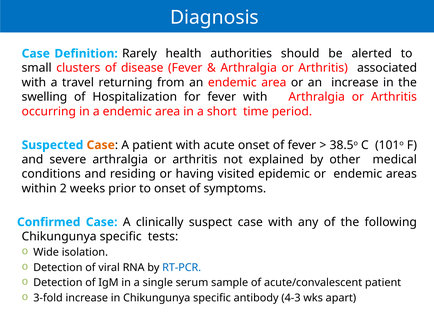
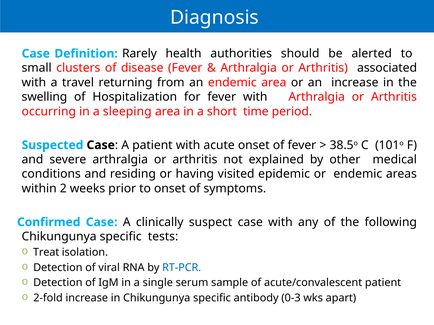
a endemic: endemic -> sleeping
Case at (101, 145) colour: orange -> black
Wide: Wide -> Treat
3-fold: 3-fold -> 2-fold
4-3: 4-3 -> 0-3
